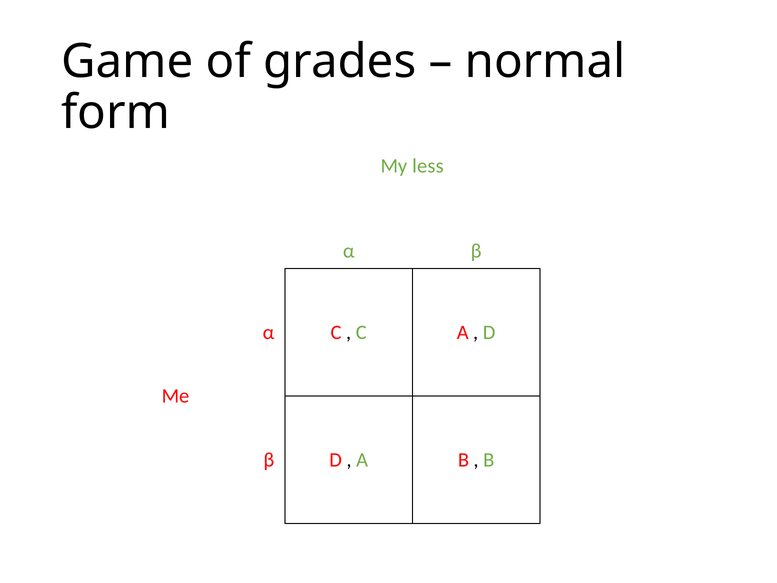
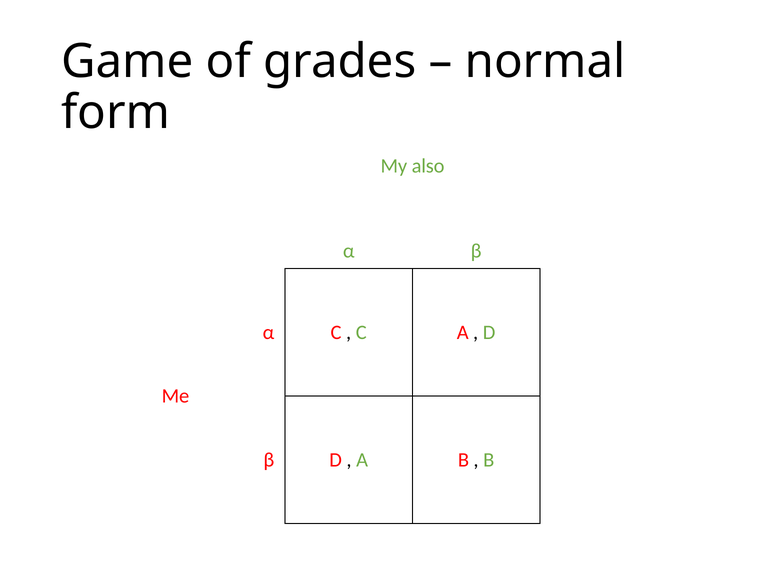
less: less -> also
